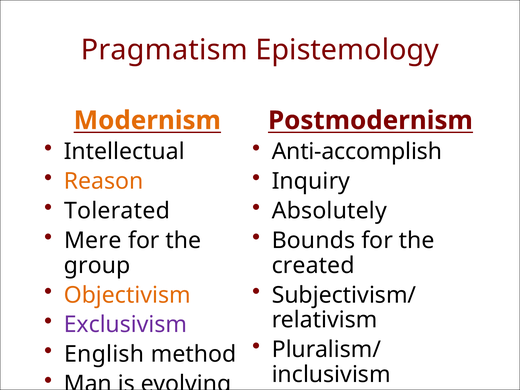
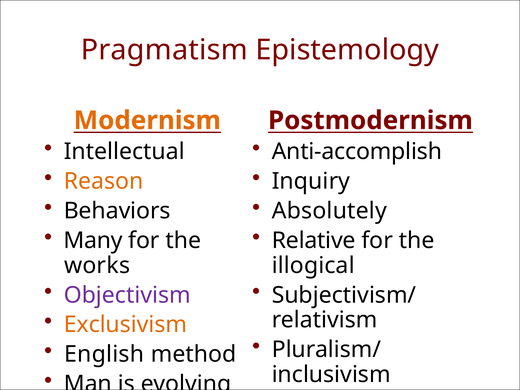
Tolerated: Tolerated -> Behaviors
Mere: Mere -> Many
Bounds: Bounds -> Relative
group: group -> works
created: created -> illogical
Objectivism colour: orange -> purple
Exclusivism colour: purple -> orange
